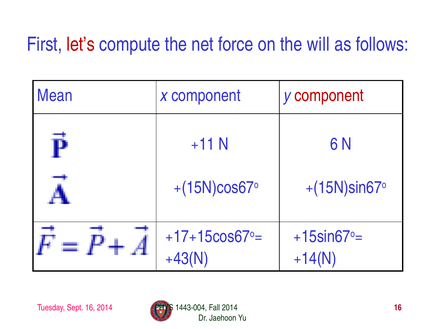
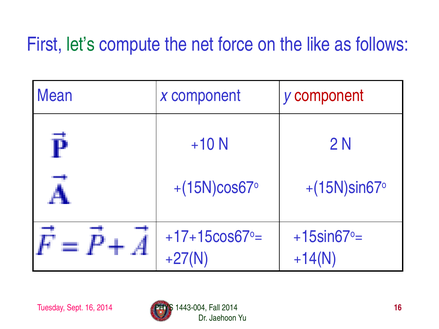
let’s colour: red -> green
will: will -> like
+11: +11 -> +10
6: 6 -> 2
+43(N: +43(N -> +27(N
